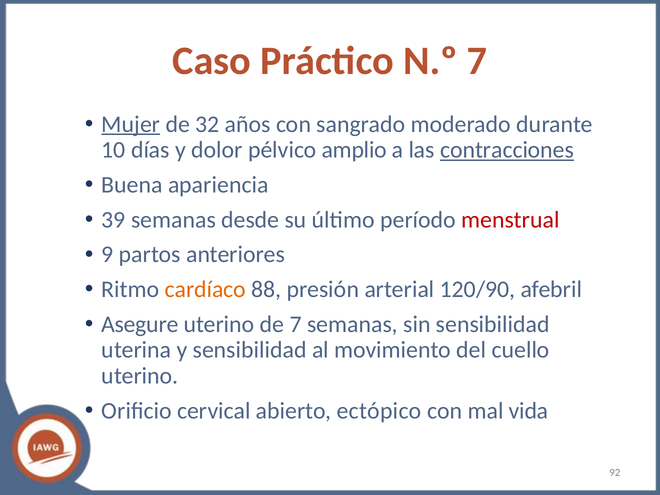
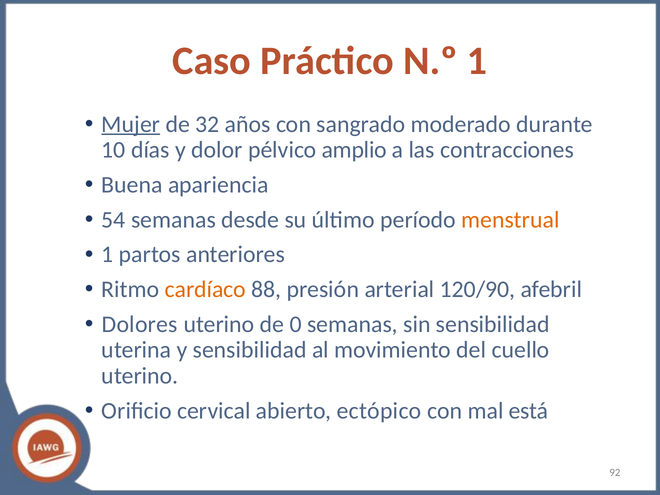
N.º 7: 7 -> 1
contracciones underline: present -> none
39: 39 -> 54
menstrual colour: red -> orange
9 at (107, 255): 9 -> 1
Asegure: Asegure -> Dolores
de 7: 7 -> 0
vida: vida -> está
